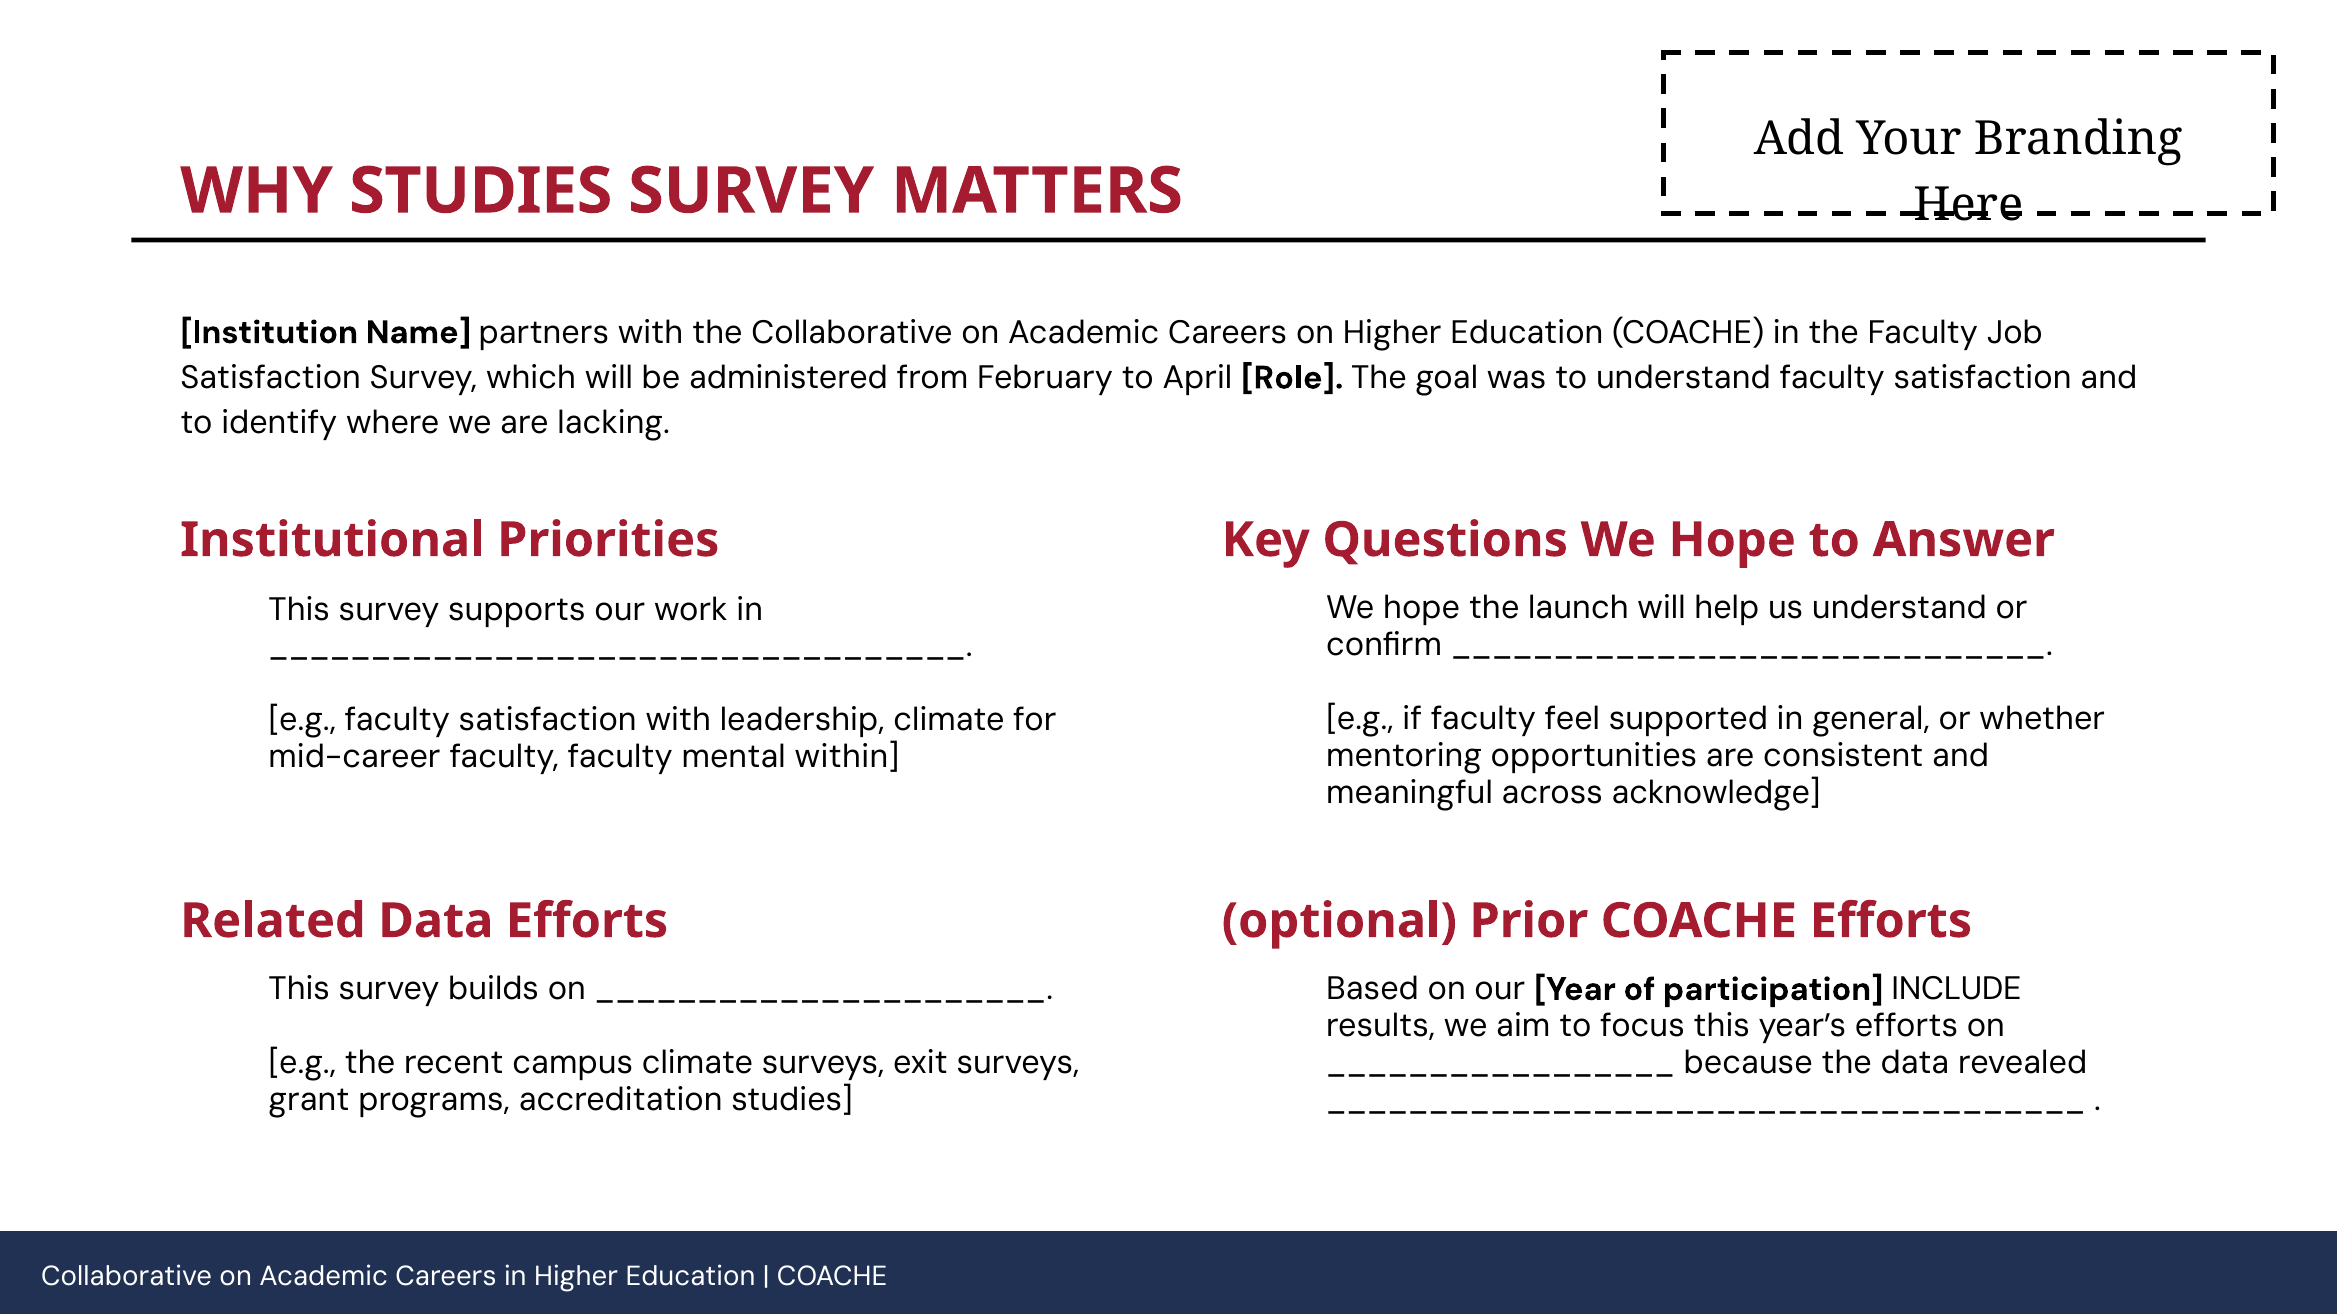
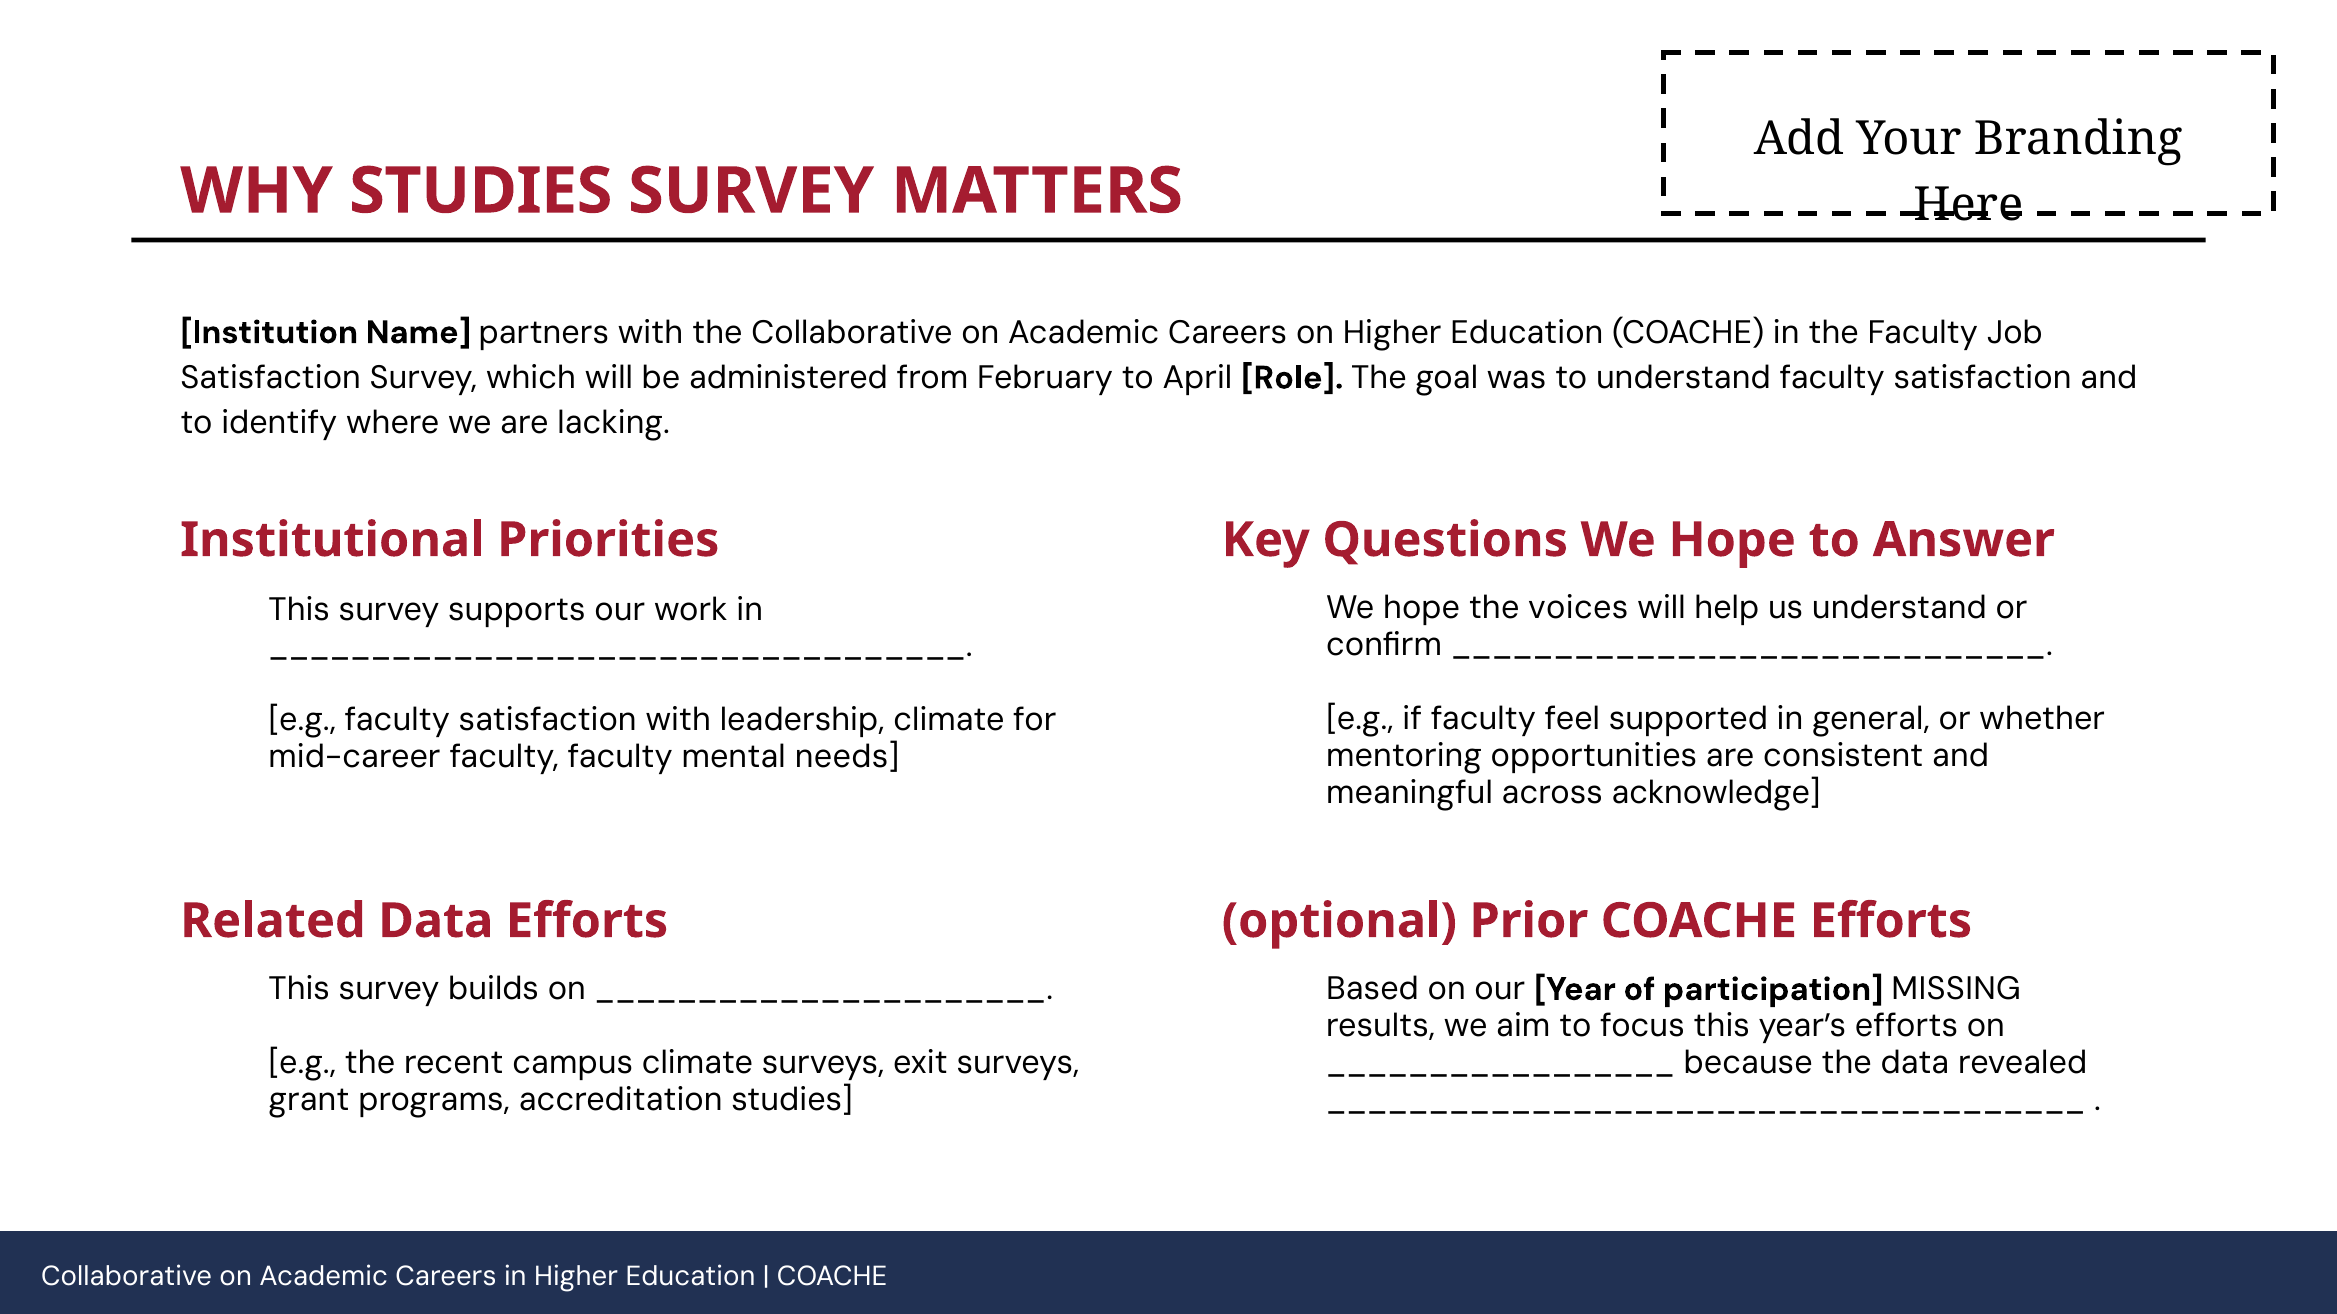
launch: launch -> voices
within: within -> needs
INCLUDE: INCLUDE -> MISSING
